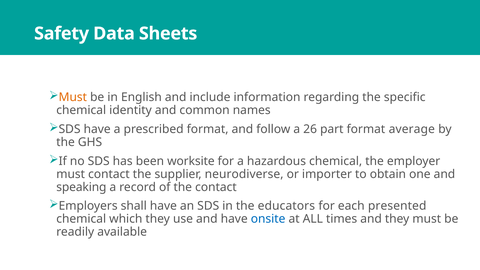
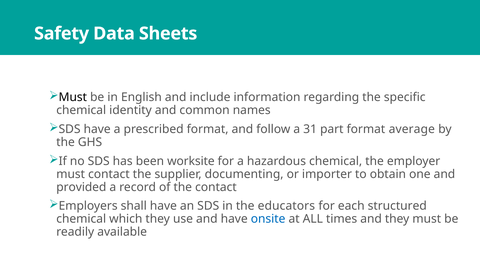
Must at (73, 97) colour: orange -> black
26: 26 -> 31
neurodiverse: neurodiverse -> documenting
speaking: speaking -> provided
presented: presented -> structured
